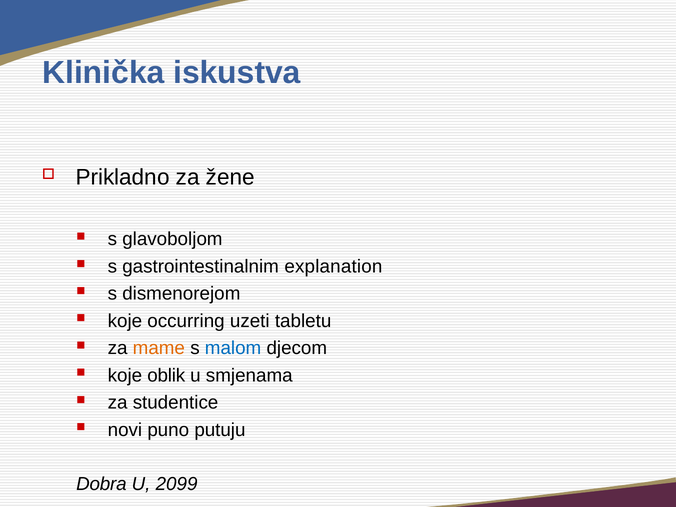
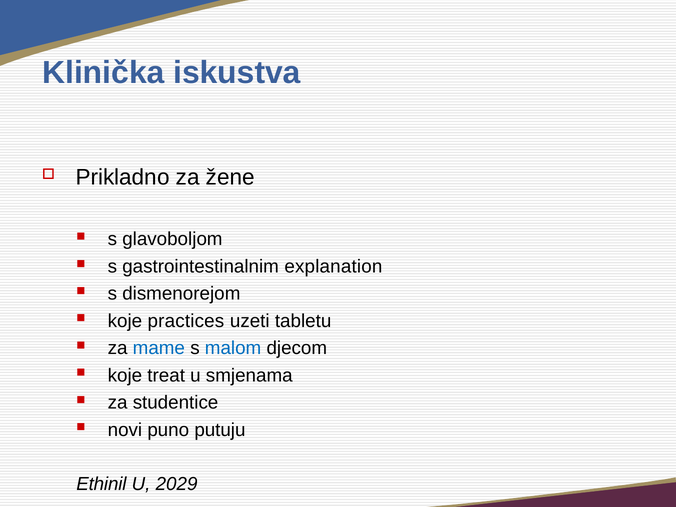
occurring: occurring -> practices
mame colour: orange -> blue
oblik: oblik -> treat
Dobra: Dobra -> Ethinil
2099: 2099 -> 2029
